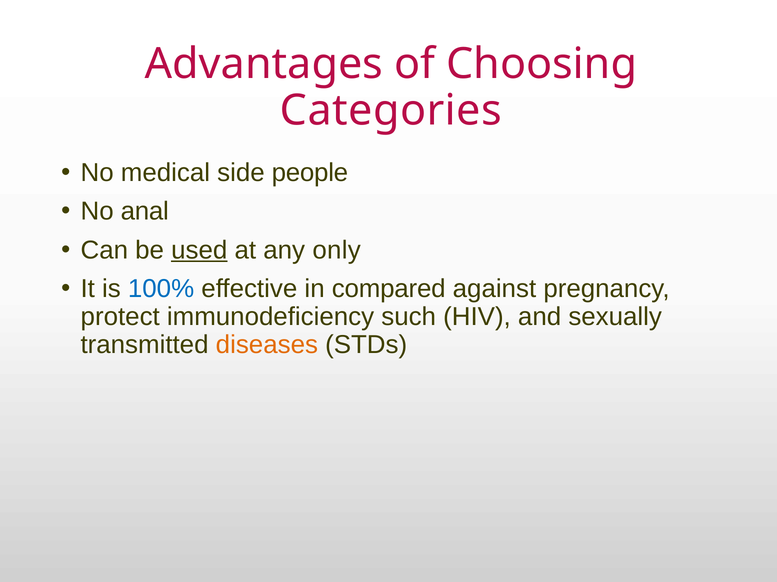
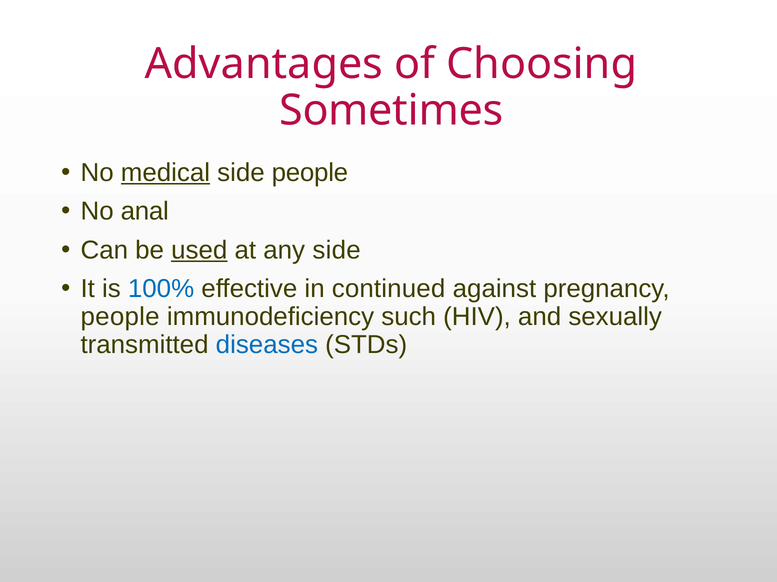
Categories: Categories -> Sometimes
medical underline: none -> present
any only: only -> side
compared: compared -> continued
protect at (120, 317): protect -> people
diseases colour: orange -> blue
